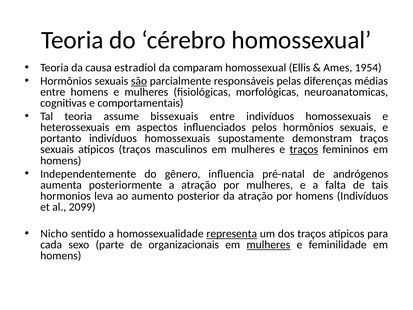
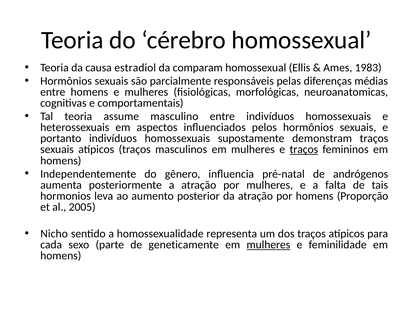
1954: 1954 -> 1983
são underline: present -> none
bissexuais: bissexuais -> masculino
homens Indivíduos: Indivíduos -> Proporção
2099: 2099 -> 2005
representa underline: present -> none
organizacionais: organizacionais -> geneticamente
